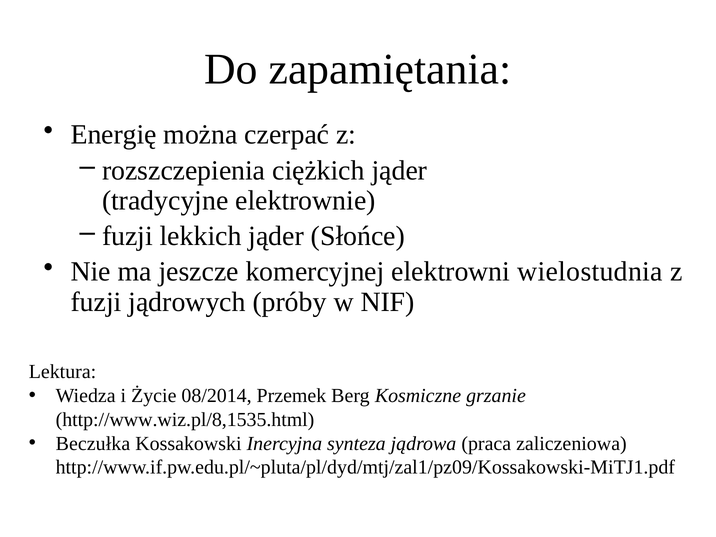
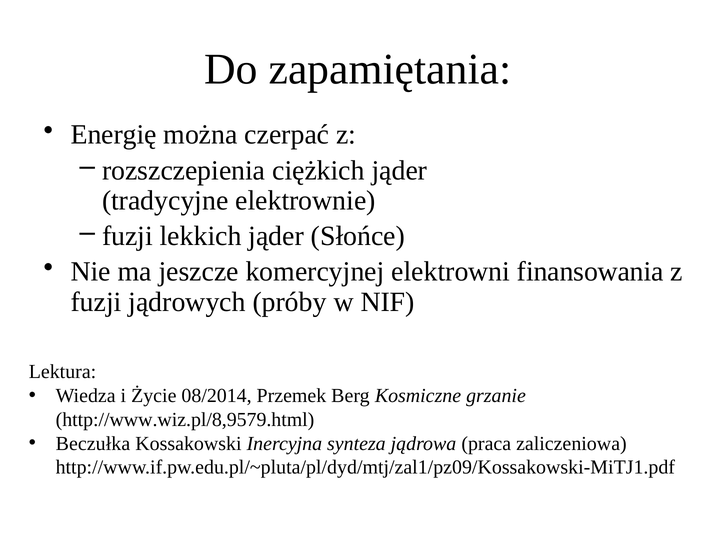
wielostudnia: wielostudnia -> finansowania
http://www.wiz.pl/8,1535.html: http://www.wiz.pl/8,1535.html -> http://www.wiz.pl/8,9579.html
